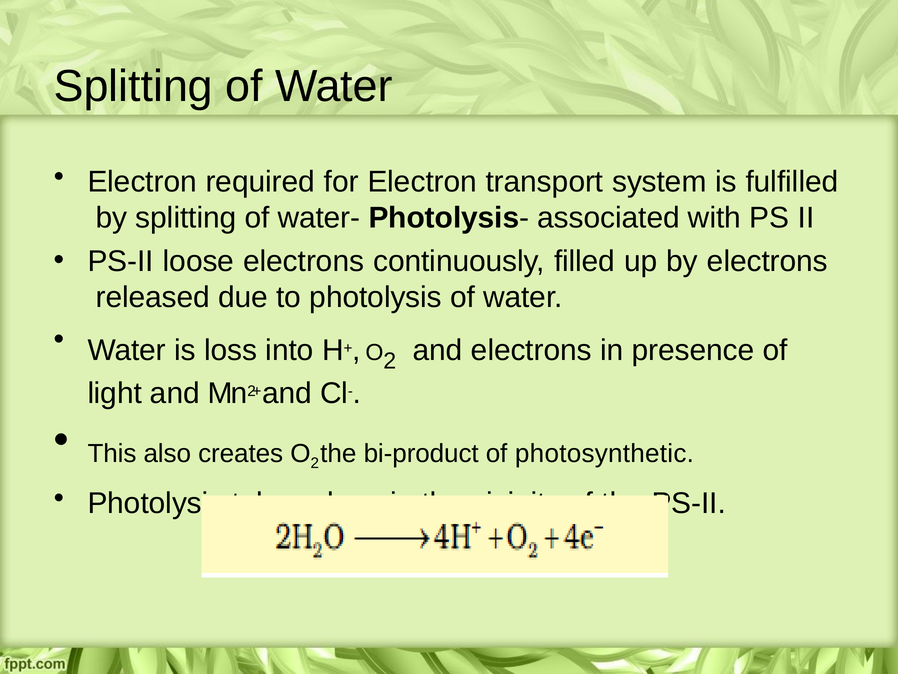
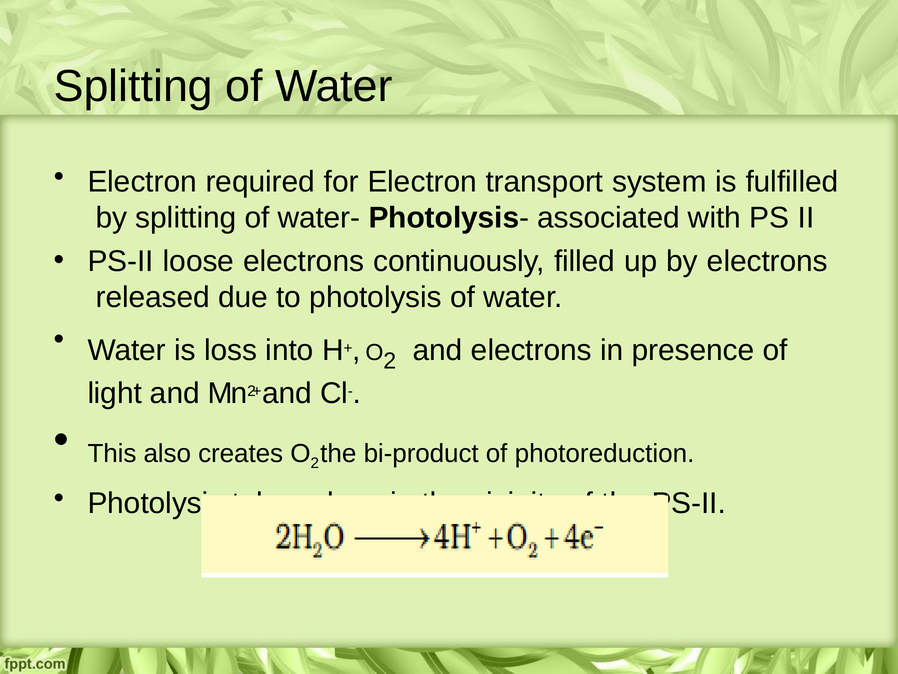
photosynthetic: photosynthetic -> photoreduction
